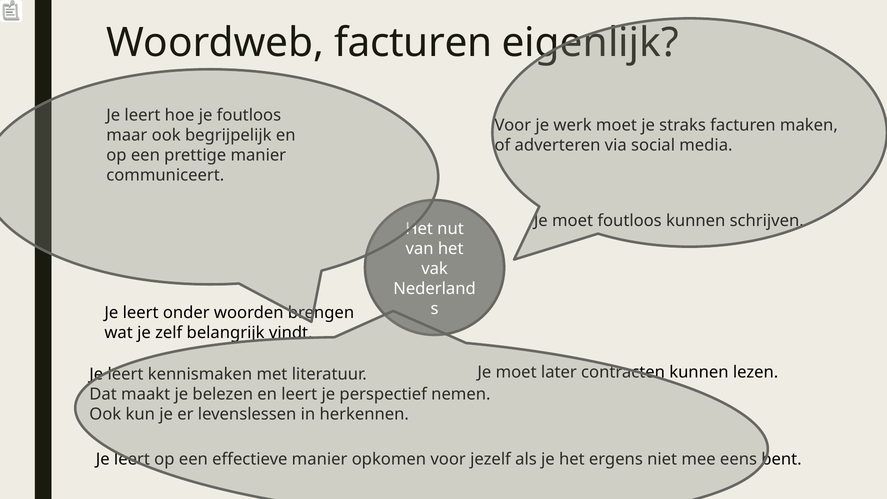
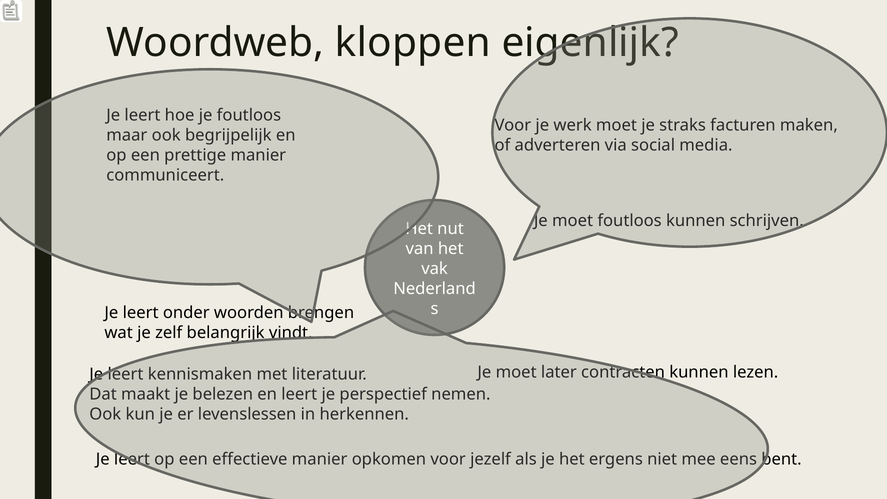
Woordweb facturen: facturen -> kloppen
